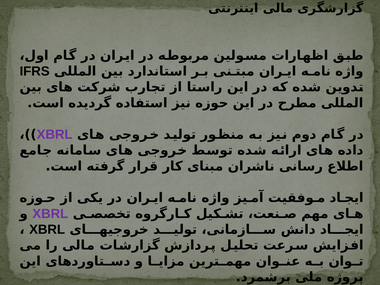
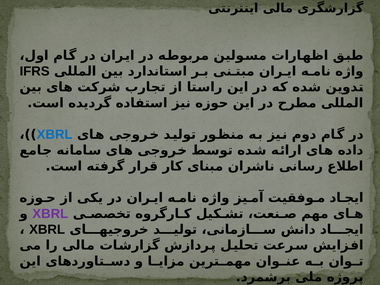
XBRL at (55, 135) colour: purple -> blue
